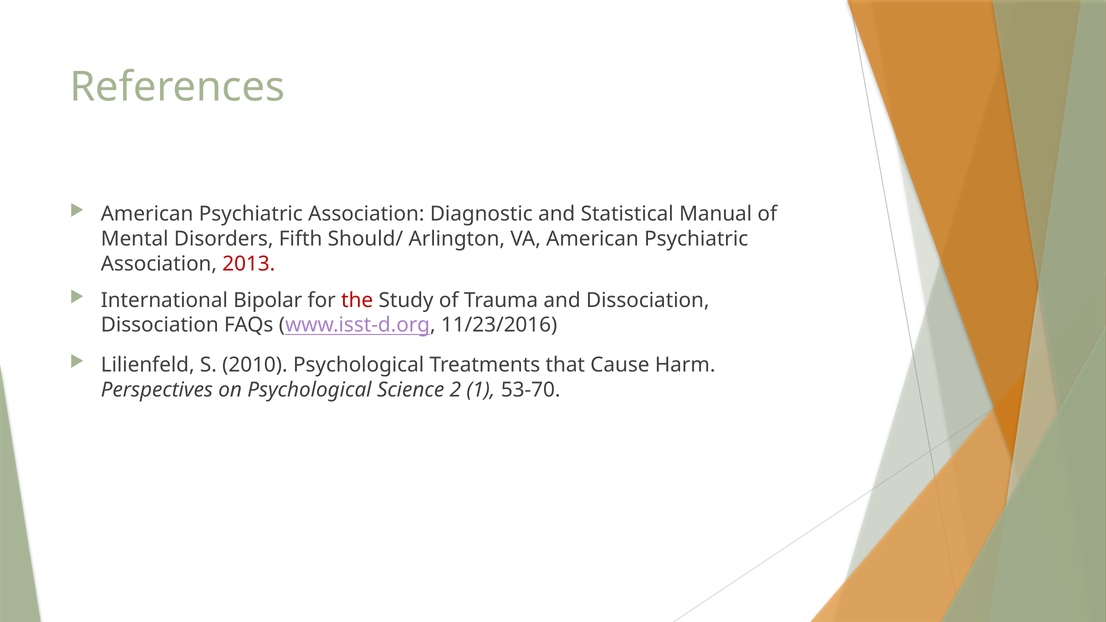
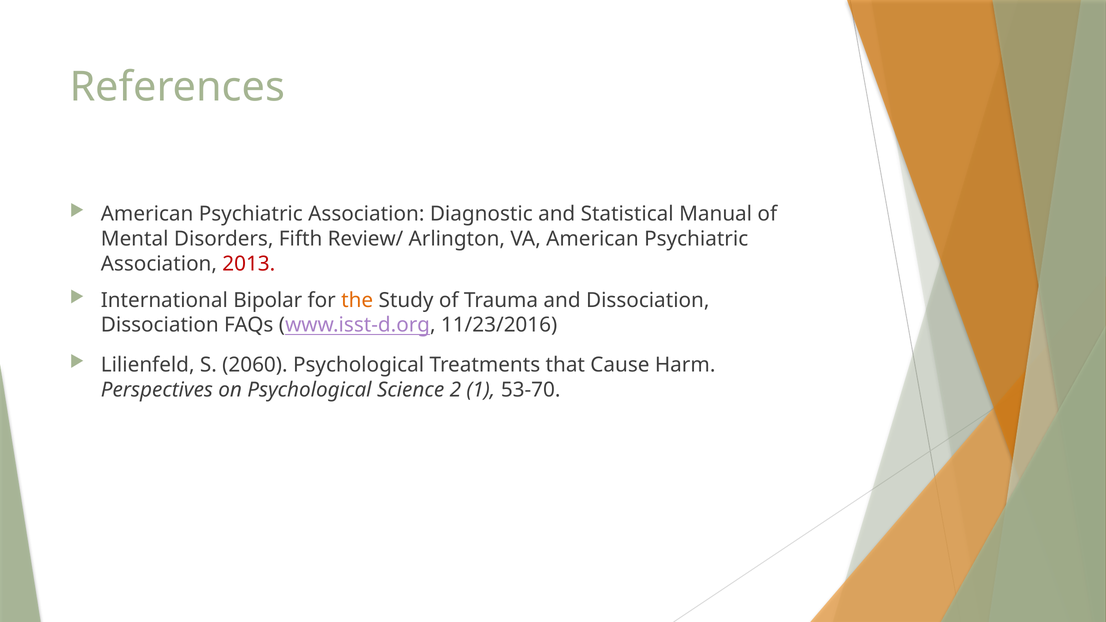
Should/: Should/ -> Review/
the colour: red -> orange
2010: 2010 -> 2060
